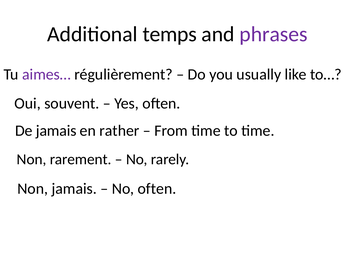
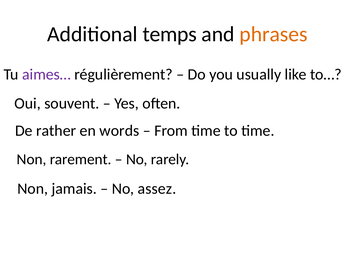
phrases colour: purple -> orange
De jamais: jamais -> rather
rather: rather -> words
No often: often -> assez
